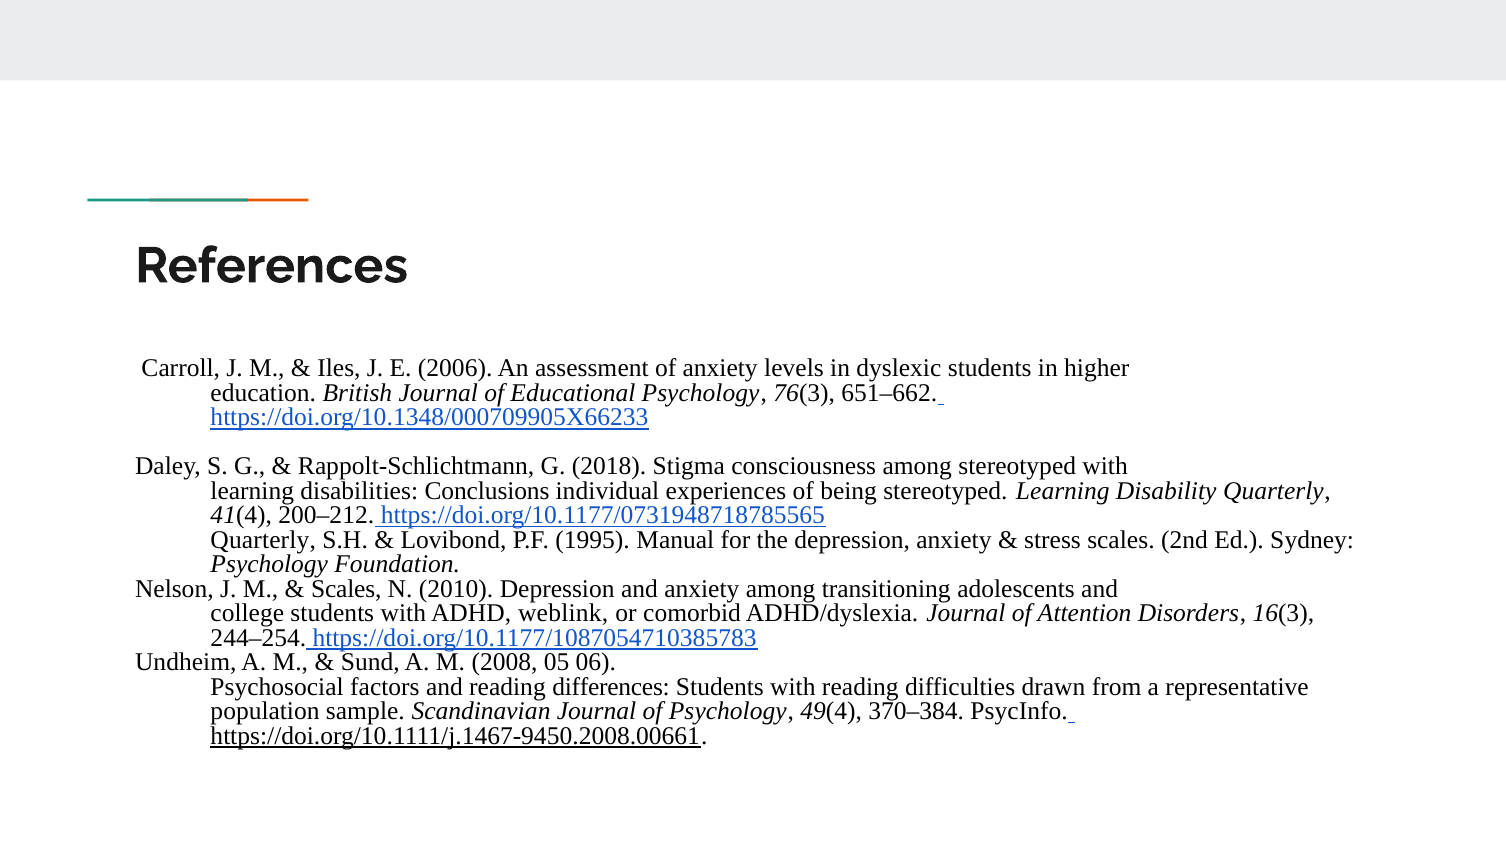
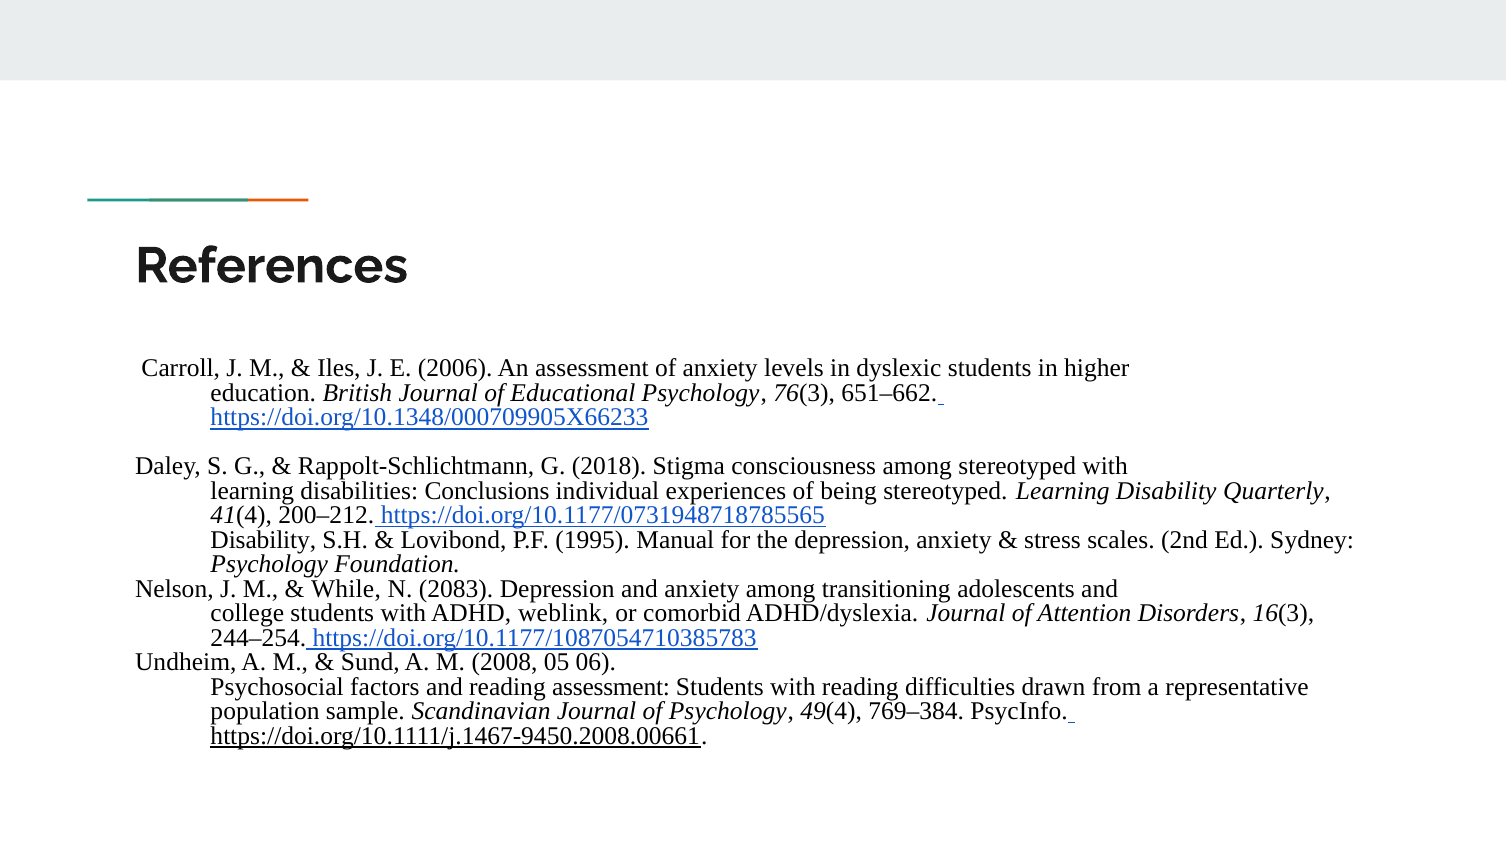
Quarterly at (263, 540): Quarterly -> Disability
Scales at (346, 589): Scales -> While
2010: 2010 -> 2083
reading differences: differences -> assessment
370–384: 370–384 -> 769–384
